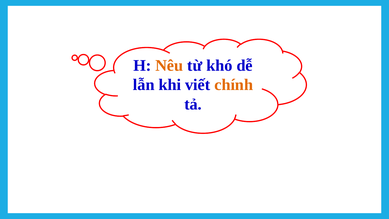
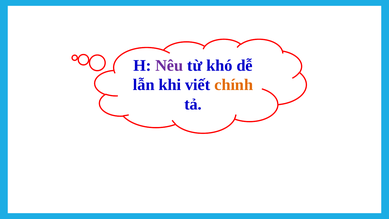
Nêu colour: orange -> purple
